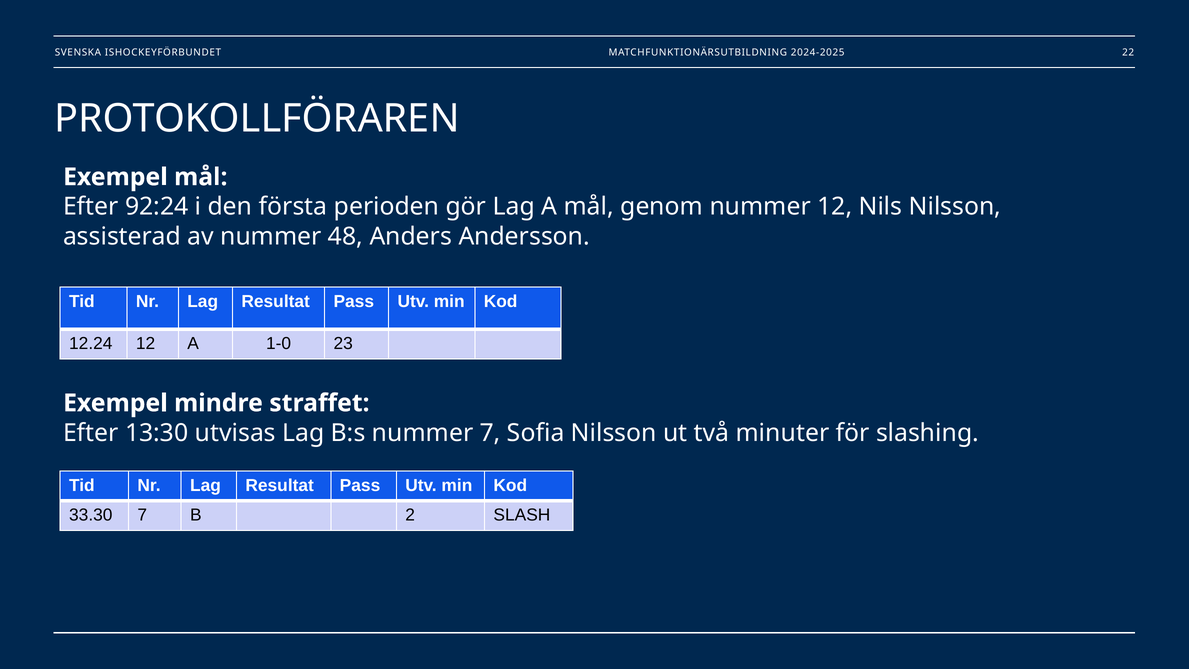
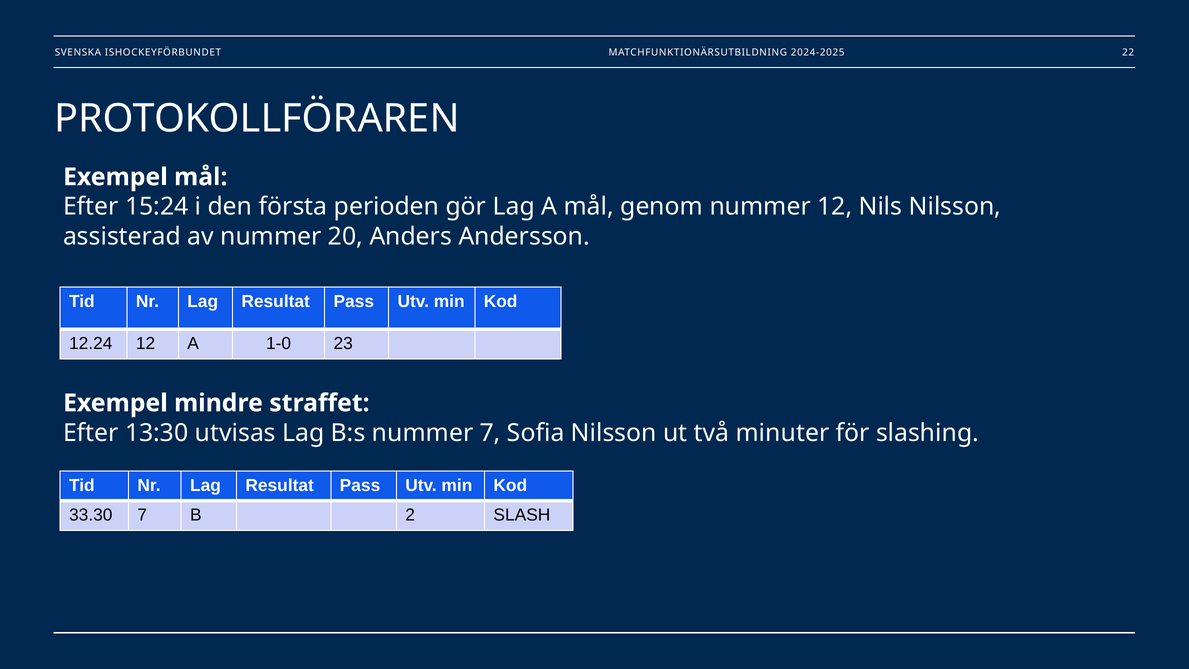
92:24: 92:24 -> 15:24
48: 48 -> 20
